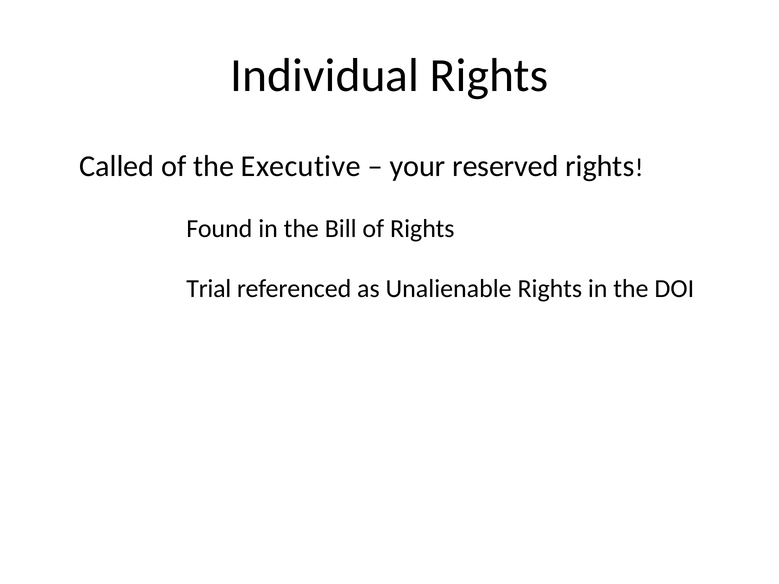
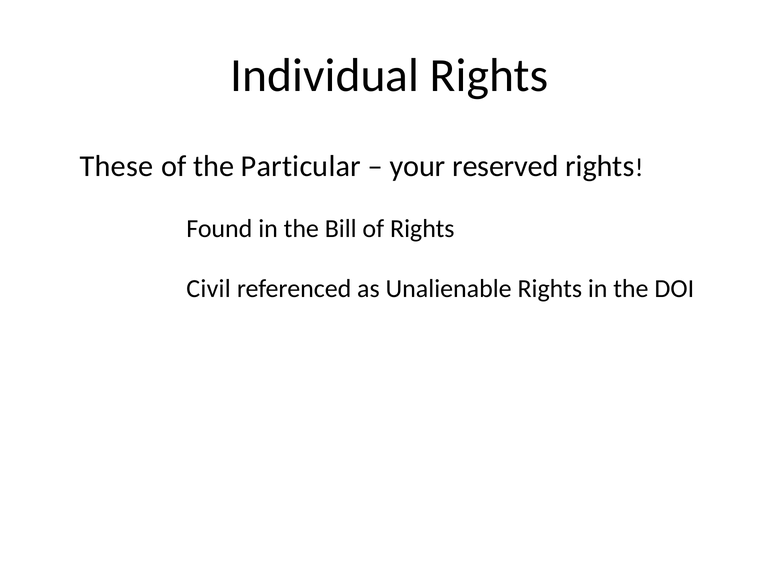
Called: Called -> These
Executive: Executive -> Particular
Trial: Trial -> Civil
